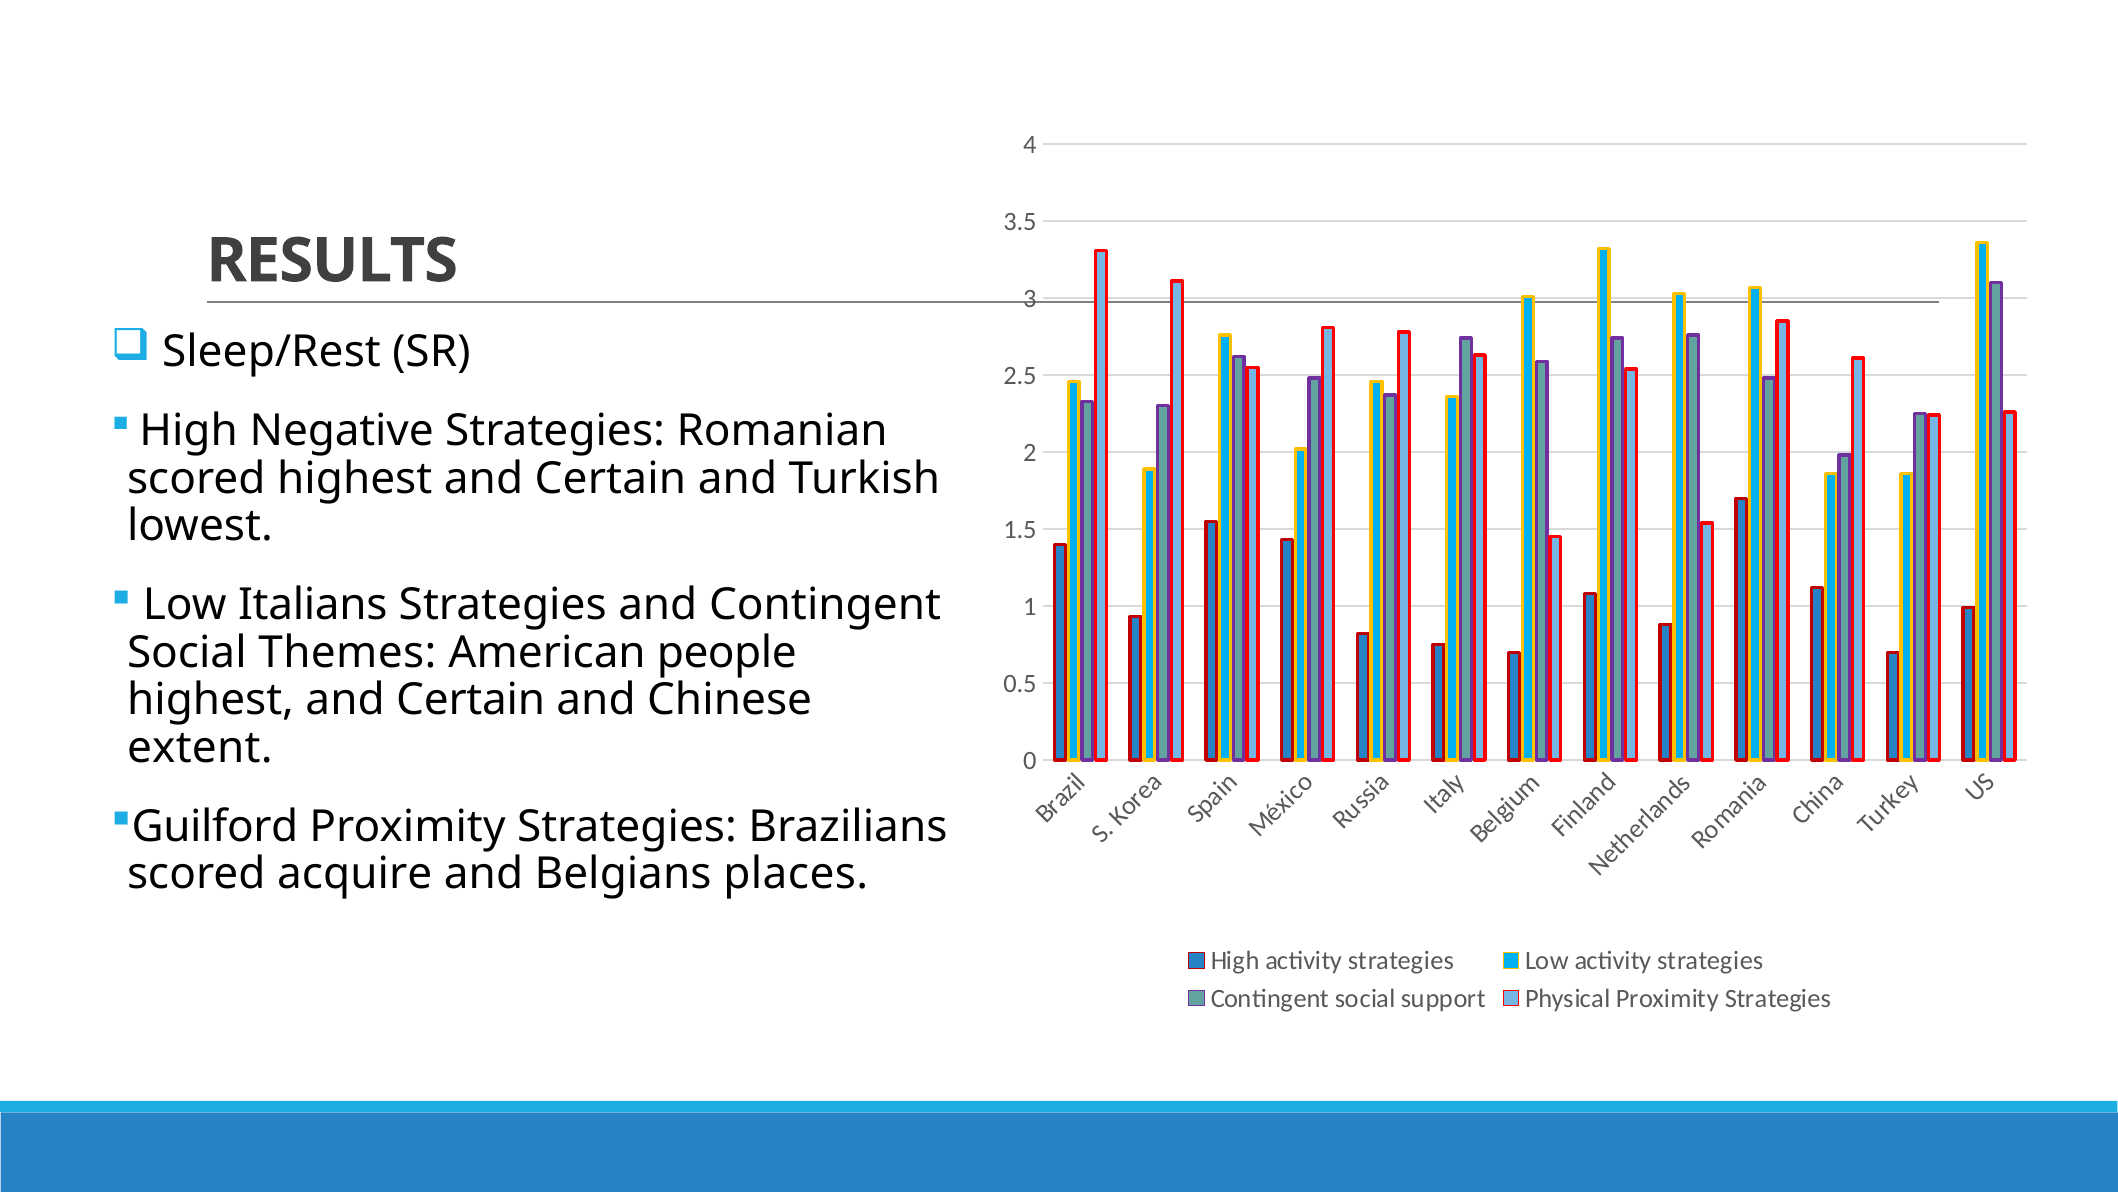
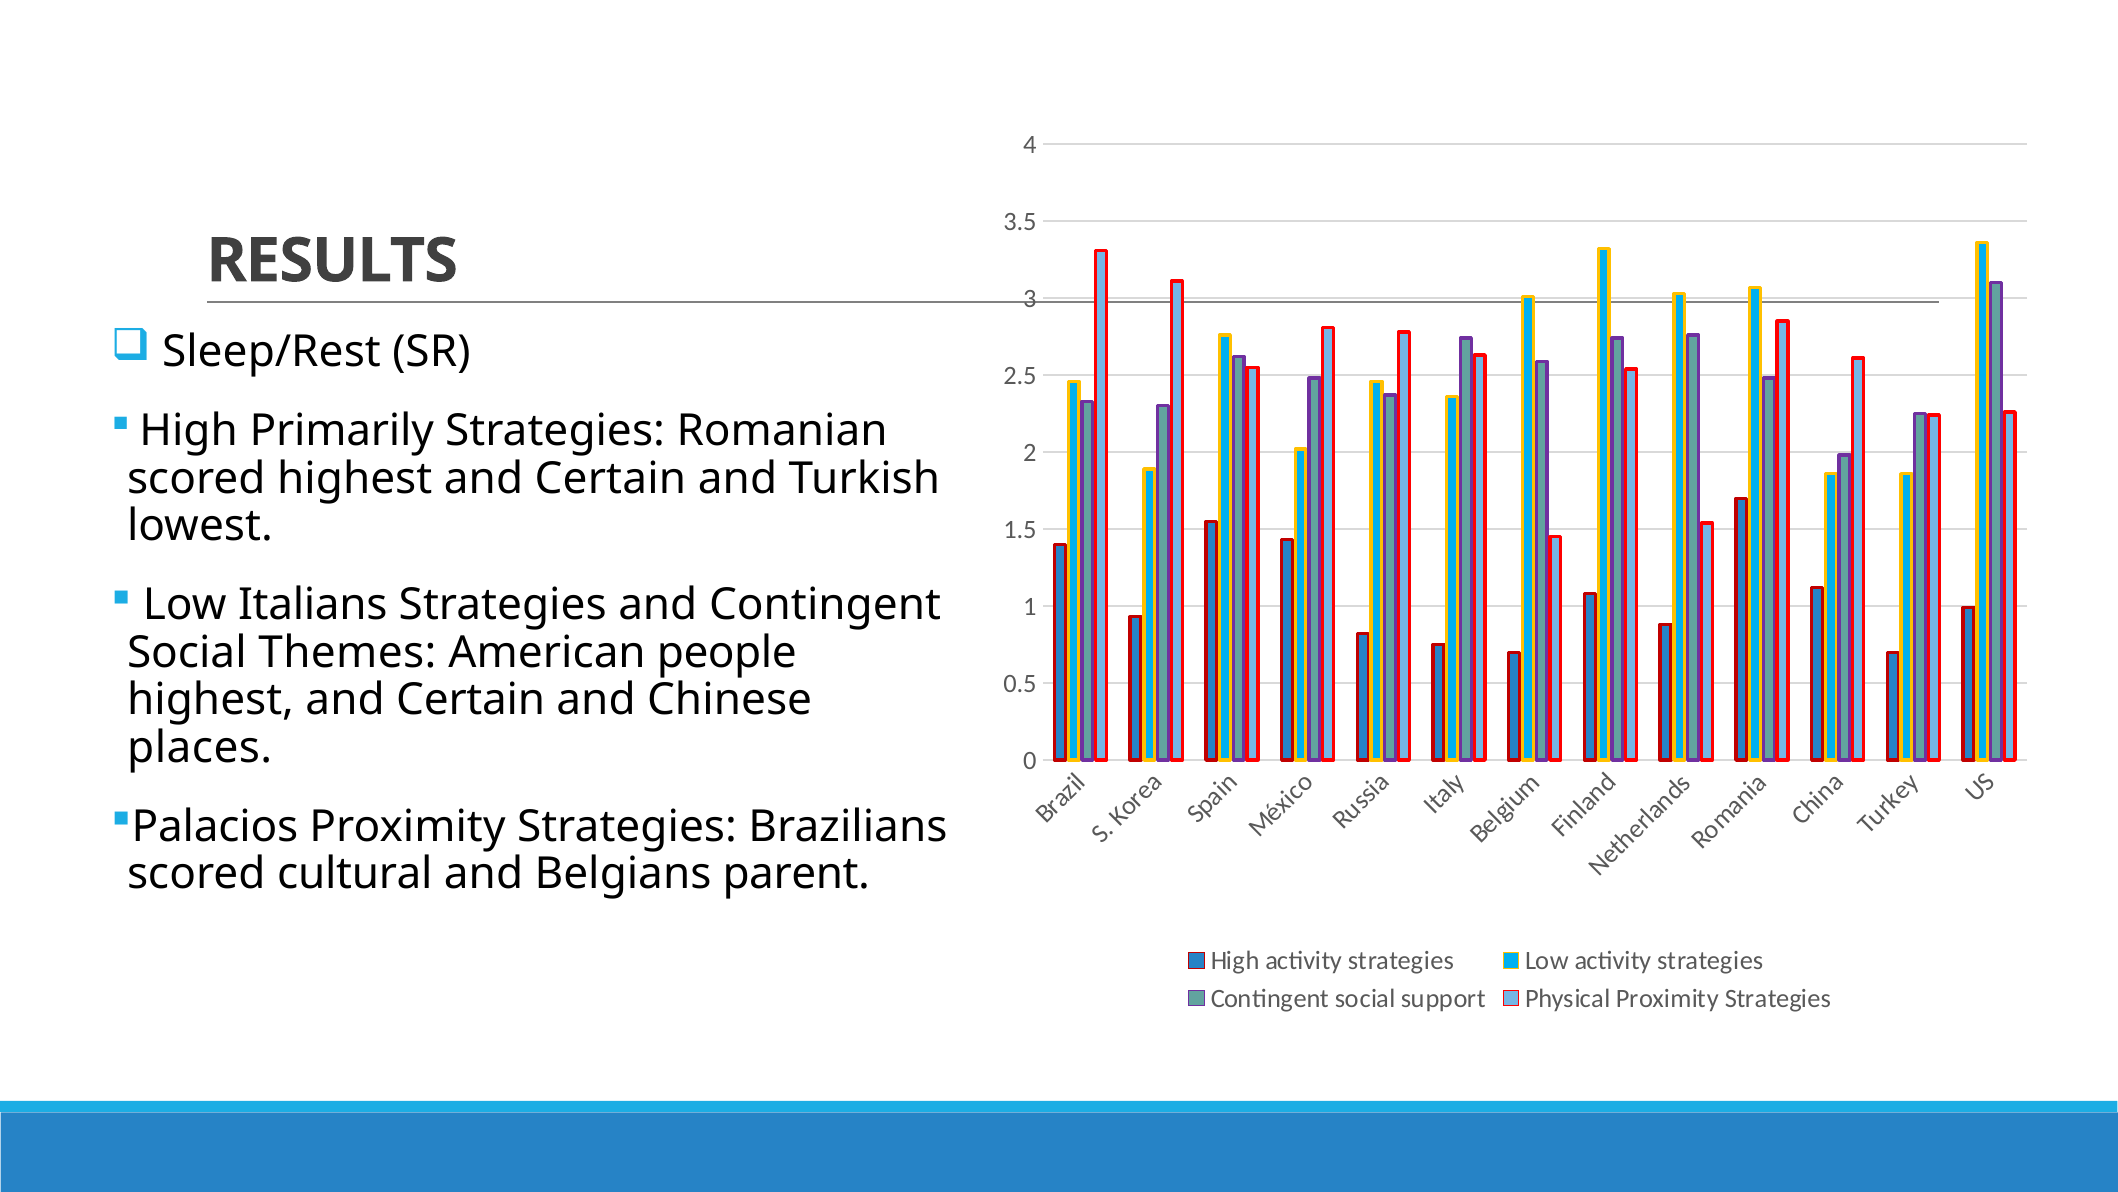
Negative: Negative -> Primarily
extent: extent -> places
Guilford: Guilford -> Palacios
acquire: acquire -> cultural
places: places -> parent
